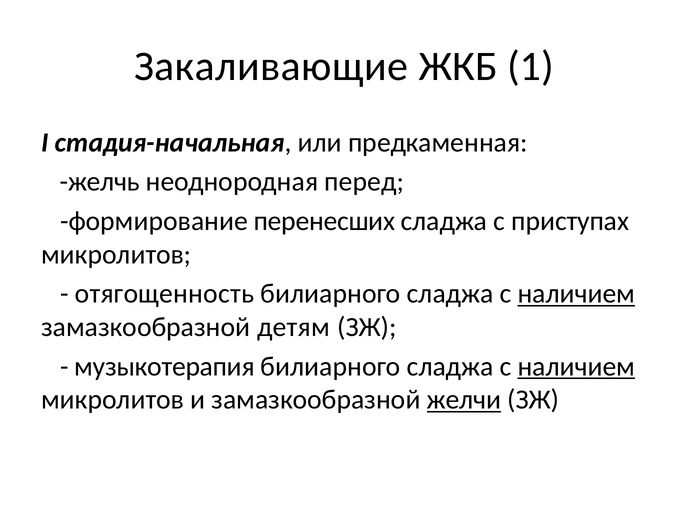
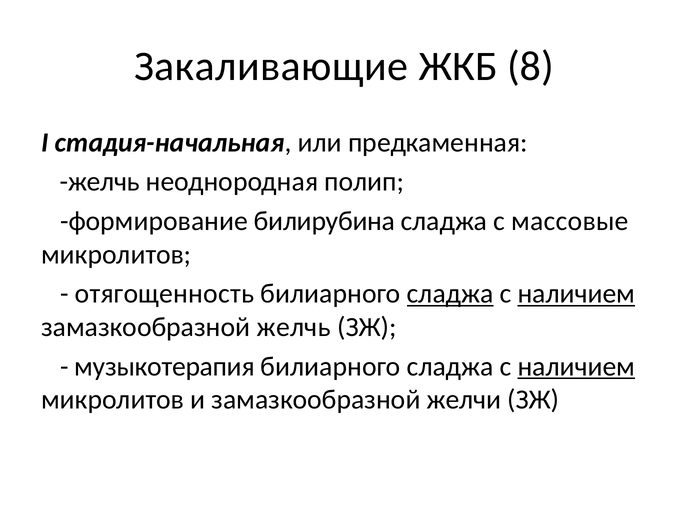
1: 1 -> 8
перед: перед -> полип
перенесших: перенесших -> билирубина
приступах: приступах -> массовые
сладжа at (450, 294) underline: none -> present
замазкообразной детям: детям -> желчь
желчи underline: present -> none
